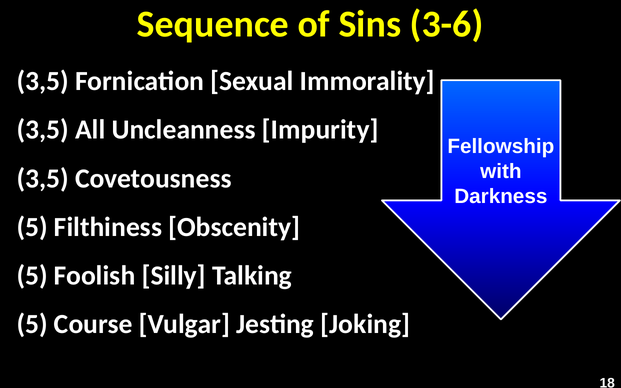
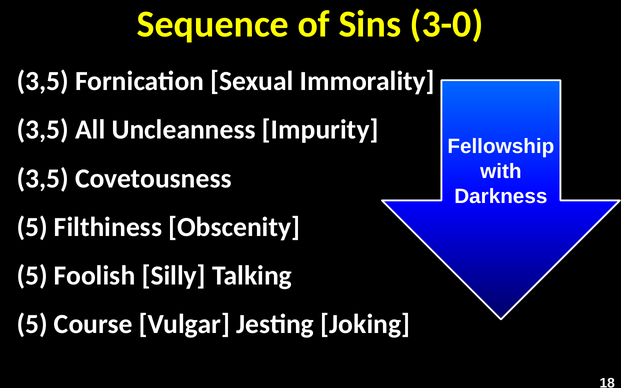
3-6: 3-6 -> 3-0
